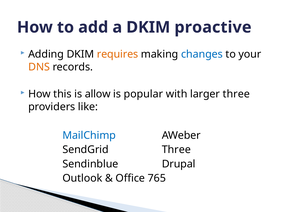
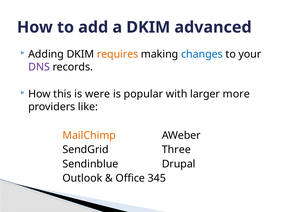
proactive: proactive -> advanced
DNS colour: orange -> purple
allow: allow -> were
larger three: three -> more
MailChimp colour: blue -> orange
765: 765 -> 345
